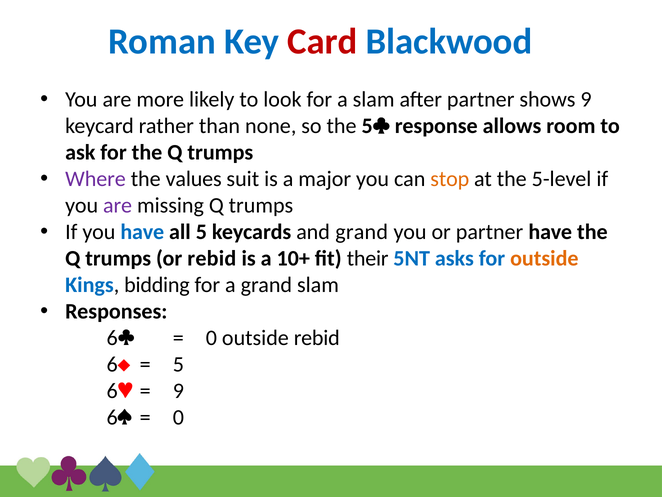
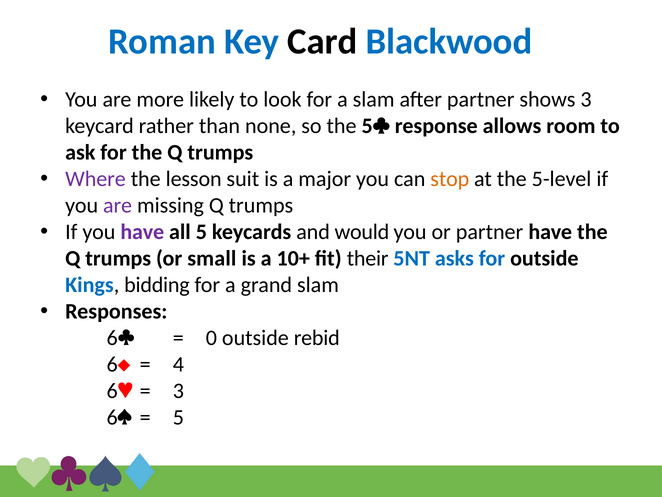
Card colour: red -> black
shows 9: 9 -> 3
values: values -> lesson
have at (142, 232) colour: blue -> purple
and grand: grand -> would
or rebid: rebid -> small
outside at (544, 258) colour: orange -> black
5 at (178, 364): 5 -> 4
9 at (178, 391): 9 -> 3
0 at (178, 417): 0 -> 5
